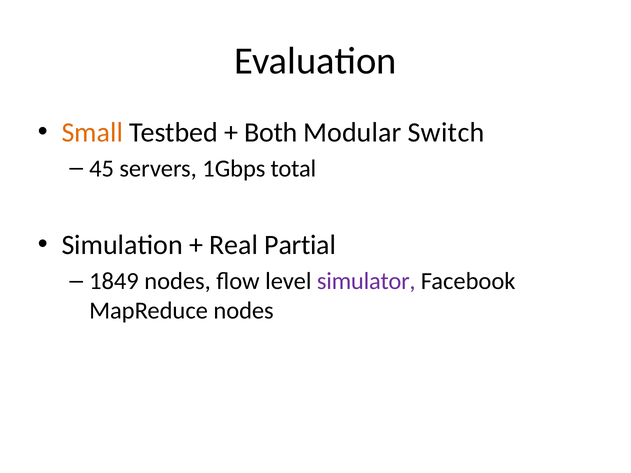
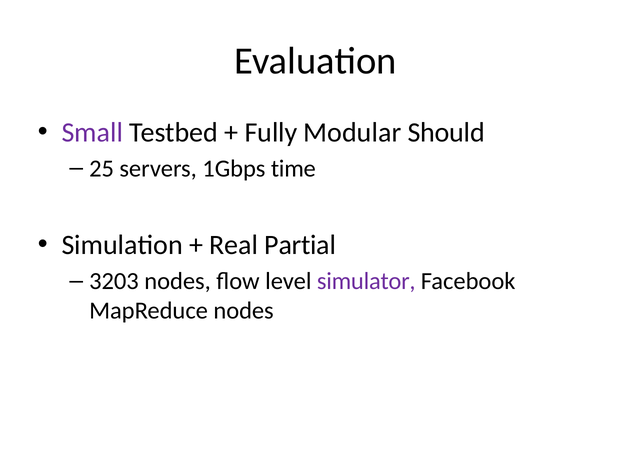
Small colour: orange -> purple
Both: Both -> Fully
Switch: Switch -> Should
45: 45 -> 25
total: total -> time
1849: 1849 -> 3203
